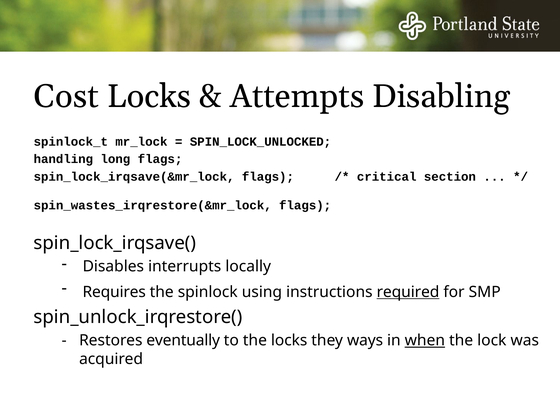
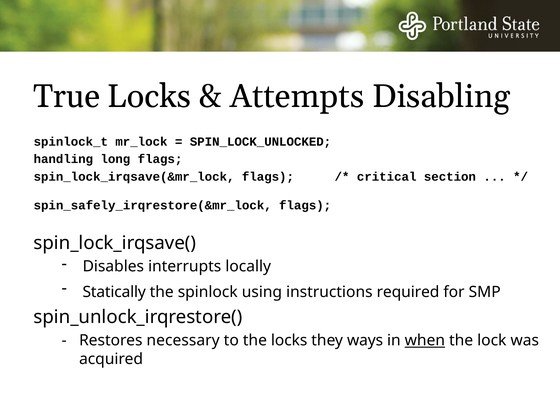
Cost: Cost -> True
spin_wastes_irqrestore(&mr_lock: spin_wastes_irqrestore(&mr_lock -> spin_safely_irqrestore(&mr_lock
Requires: Requires -> Statically
required underline: present -> none
eventually: eventually -> necessary
